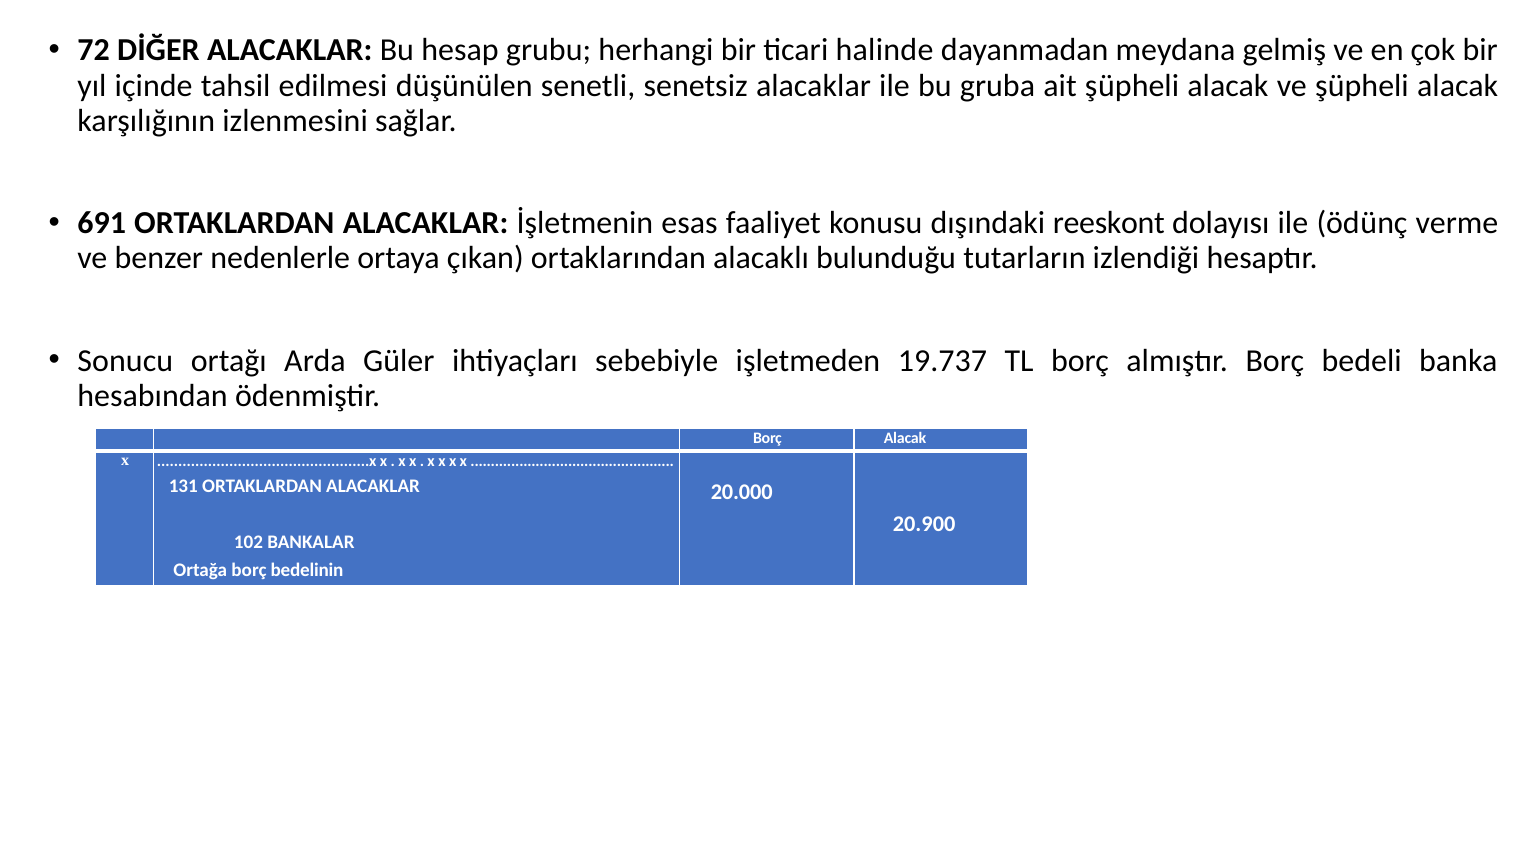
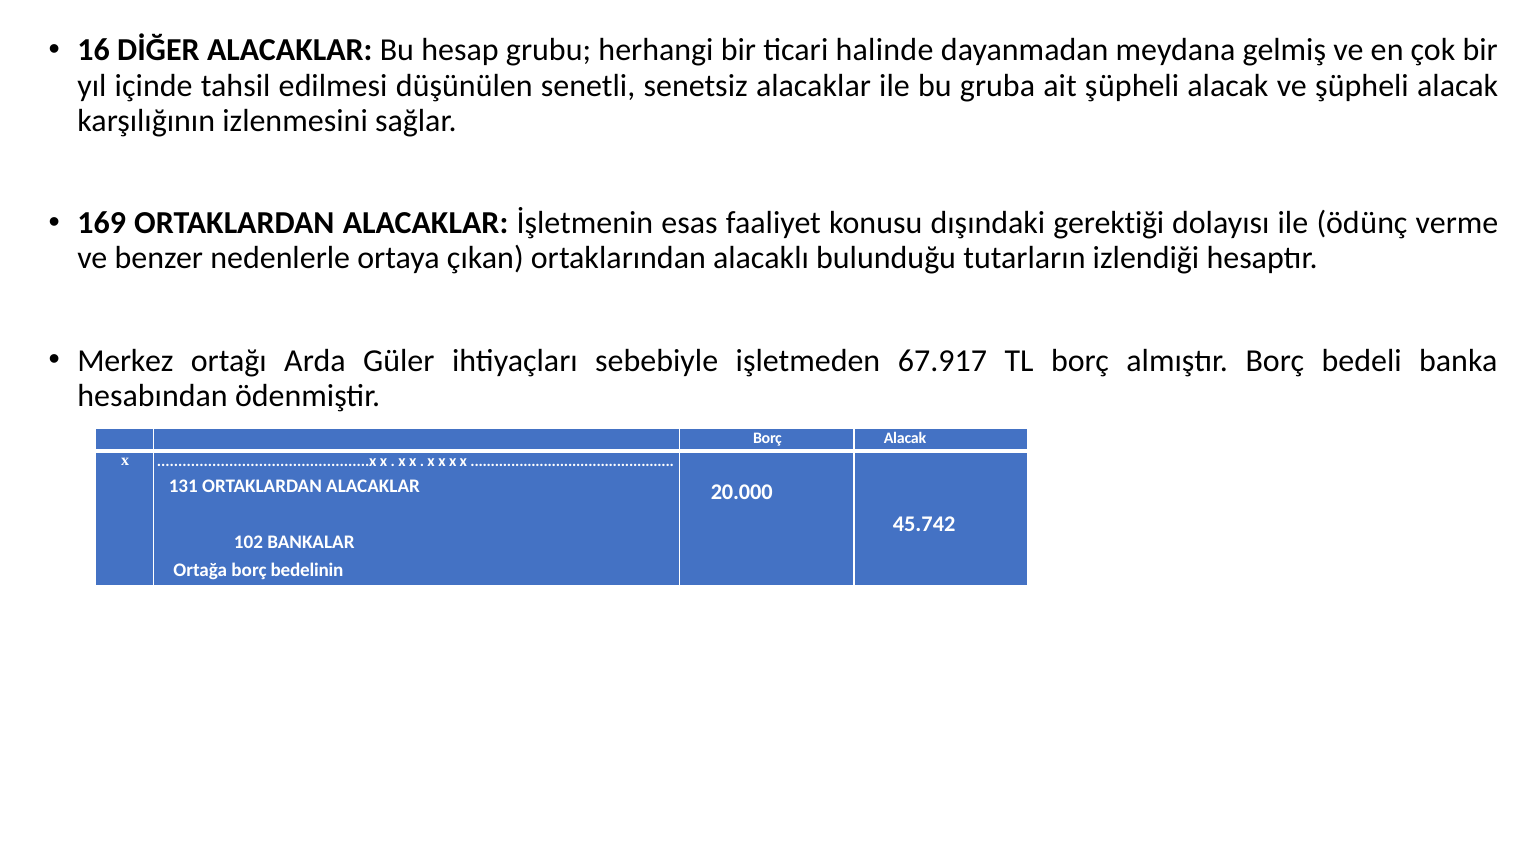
72: 72 -> 16
691: 691 -> 169
reeskont: reeskont -> gerektiği
Sonucu: Sonucu -> Merkez
19.737: 19.737 -> 67.917
20.900: 20.900 -> 45.742
